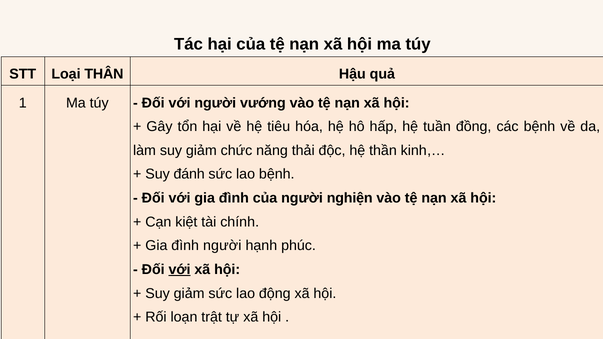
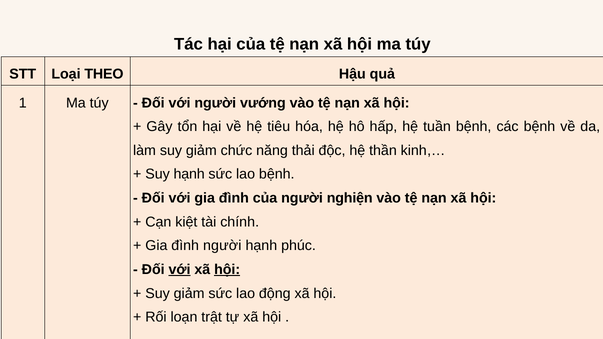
THÂN: THÂN -> THEO
tuần đồng: đồng -> bệnh
Suy đánh: đánh -> hạnh
hội at (227, 270) underline: none -> present
